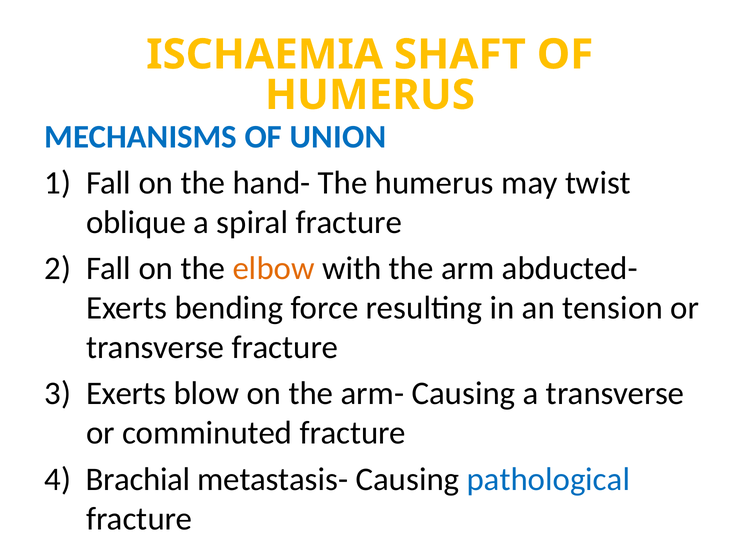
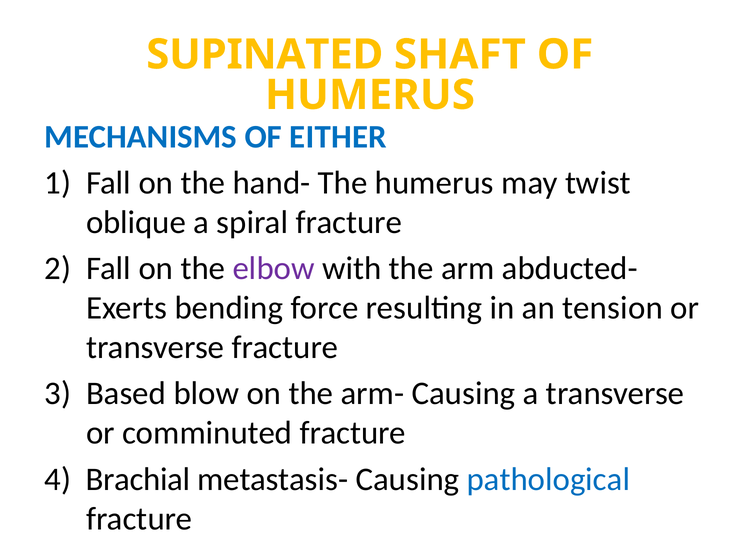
ISCHAEMIA: ISCHAEMIA -> SUPINATED
UNION: UNION -> EITHER
elbow colour: orange -> purple
Exerts at (126, 394): Exerts -> Based
